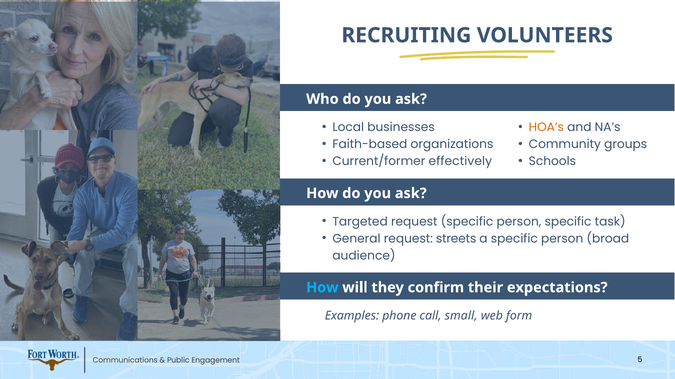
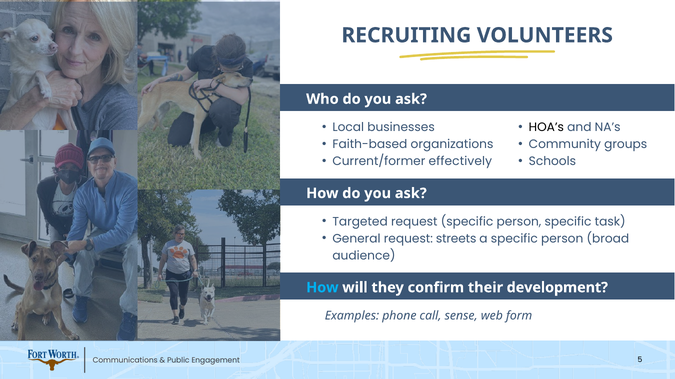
HOA’s colour: orange -> black
expectations: expectations -> development
small: small -> sense
